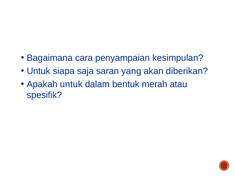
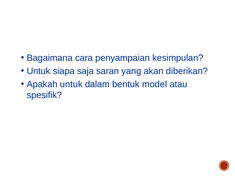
merah: merah -> model
